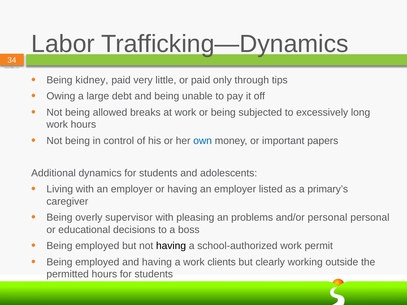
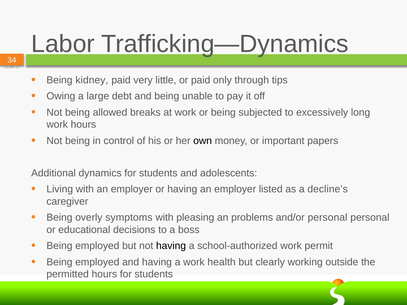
own colour: blue -> black
primary’s: primary’s -> decline’s
supervisor: supervisor -> symptoms
clients: clients -> health
